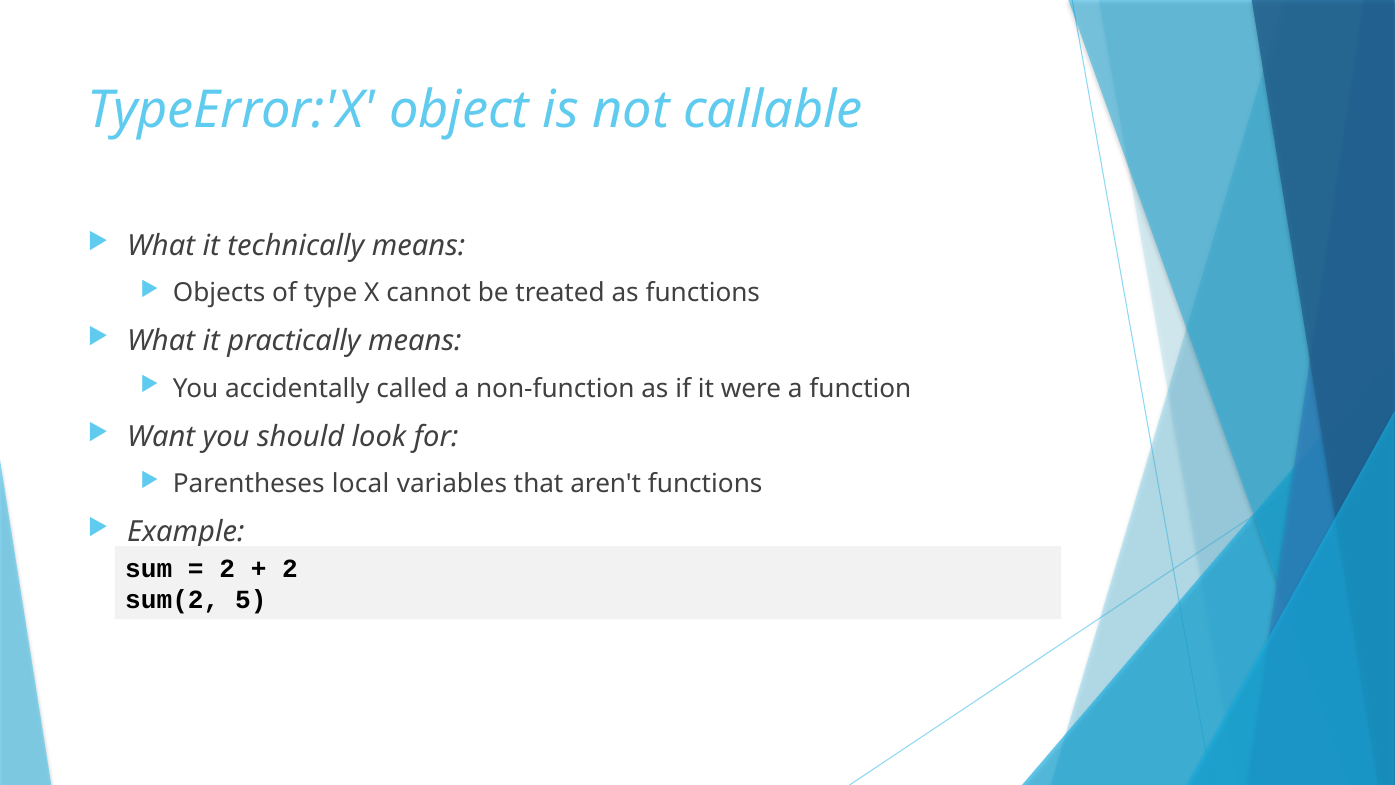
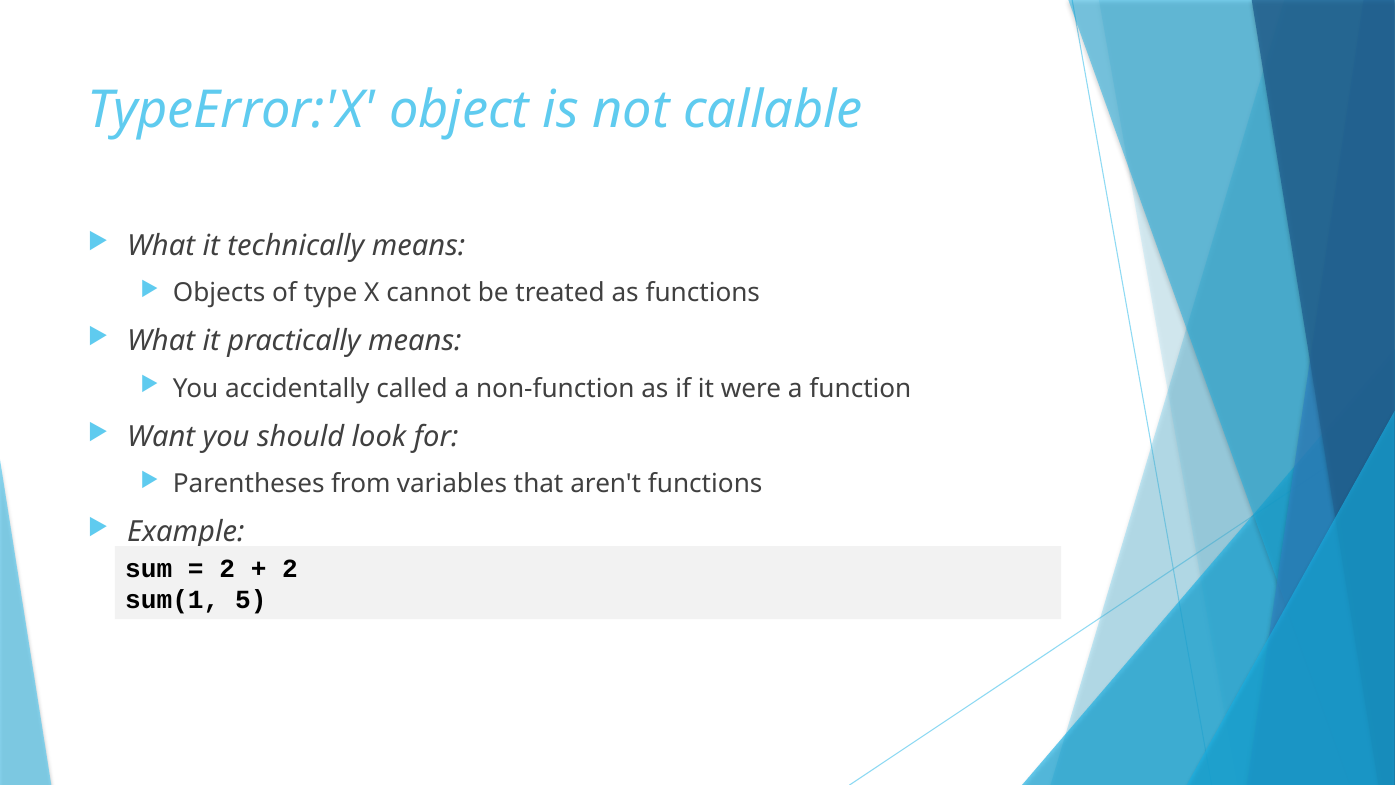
local: local -> from
sum(2: sum(2 -> sum(1
